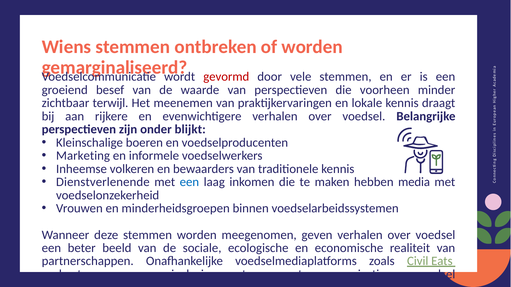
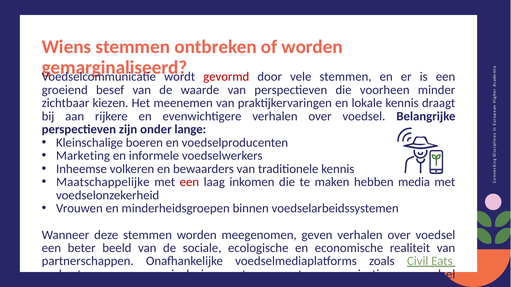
terwijl: terwijl -> kiezen
blijkt: blijkt -> lange
Dienstverlenende: Dienstverlenende -> Maatschappelijke
een at (189, 182) colour: blue -> red
